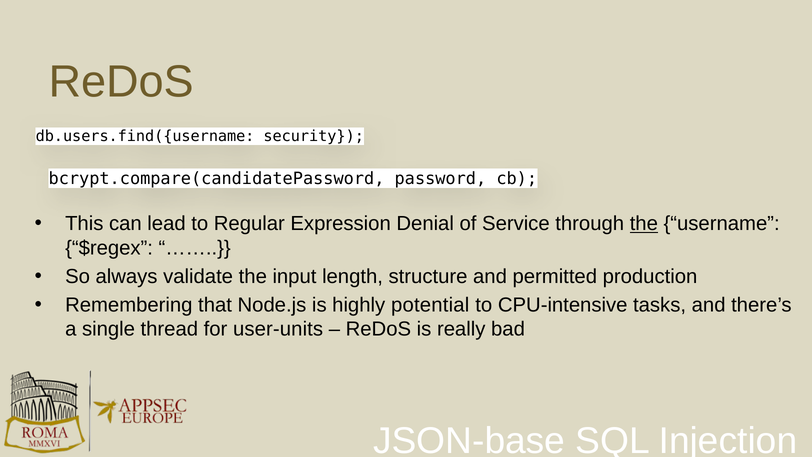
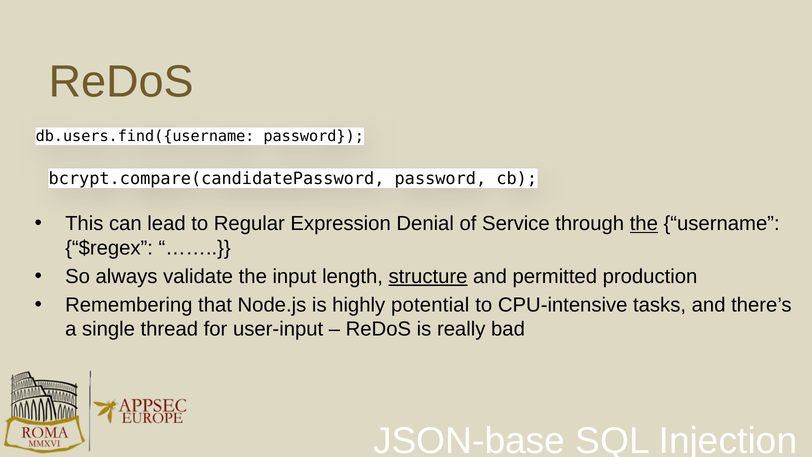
db.users.find({username security: security -> password
structure underline: none -> present
user-units: user-units -> user-input
